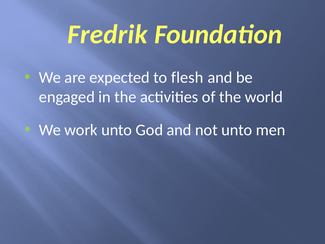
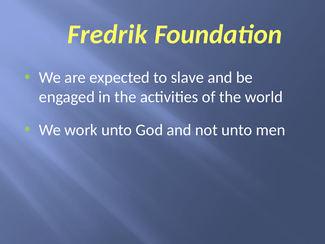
flesh: flesh -> slave
